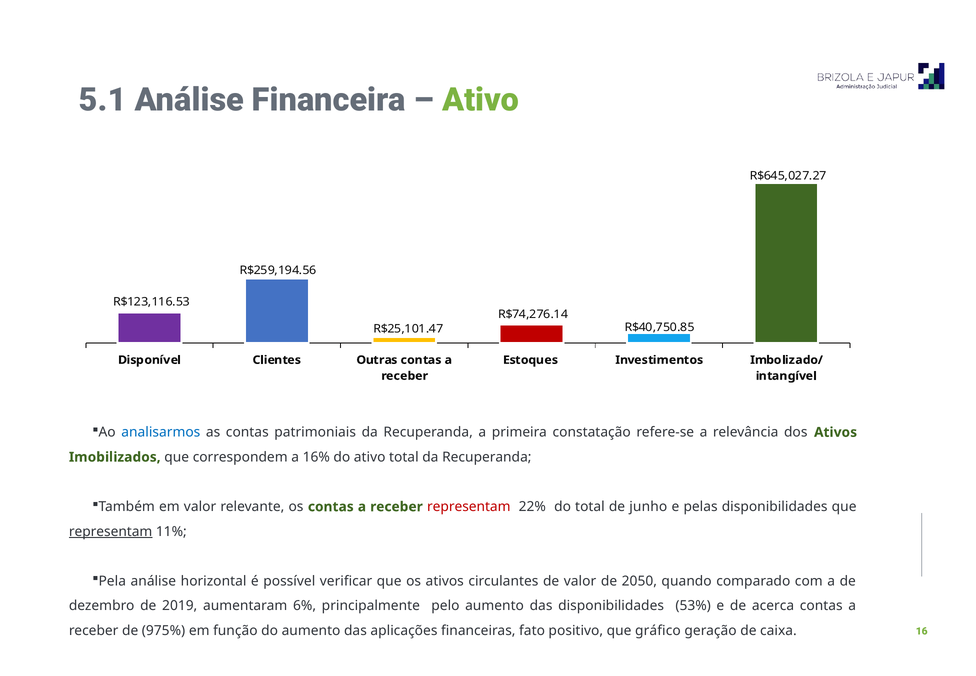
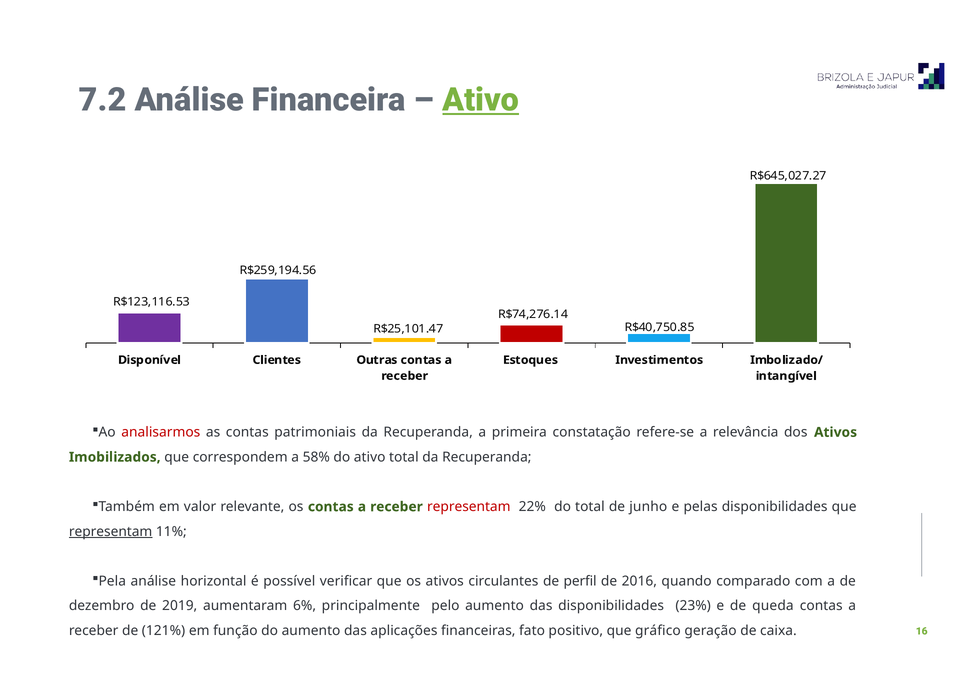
5.1: 5.1 -> 7.2
Ativo at (481, 100) underline: none -> present
analisarmos colour: blue -> red
16%: 16% -> 58%
de valor: valor -> perfil
2050: 2050 -> 2016
53%: 53% -> 23%
acerca: acerca -> queda
975%: 975% -> 121%
